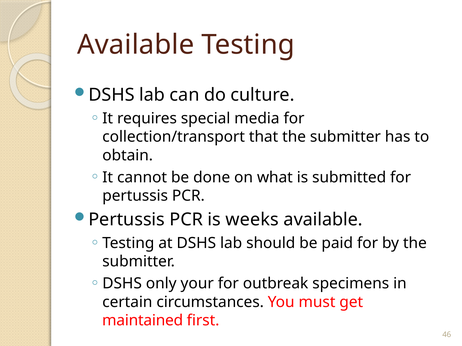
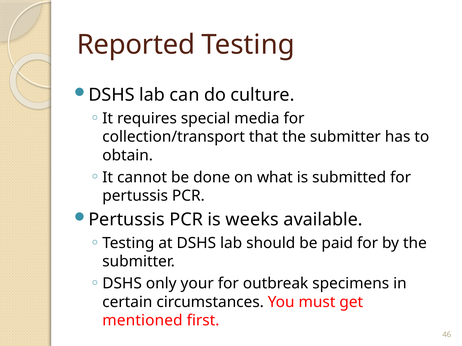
Available at (136, 45): Available -> Reported
maintained: maintained -> mentioned
